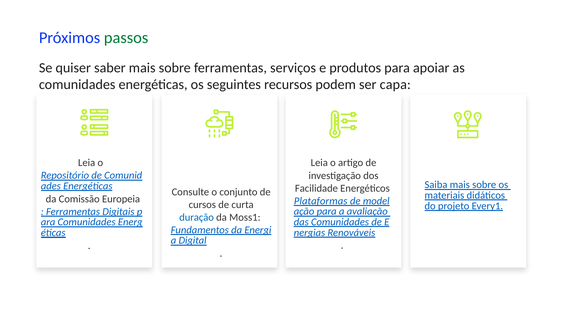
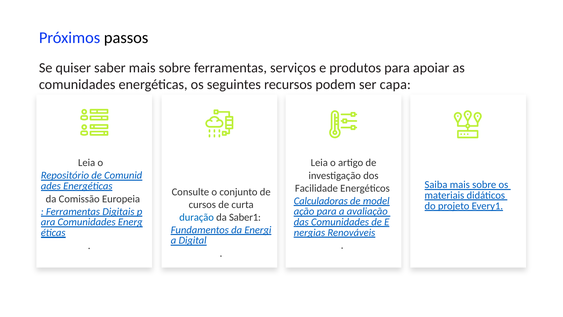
passos colour: green -> black
Plataformas: Plataformas -> Calculadoras
Moss1: Moss1 -> Saber1
